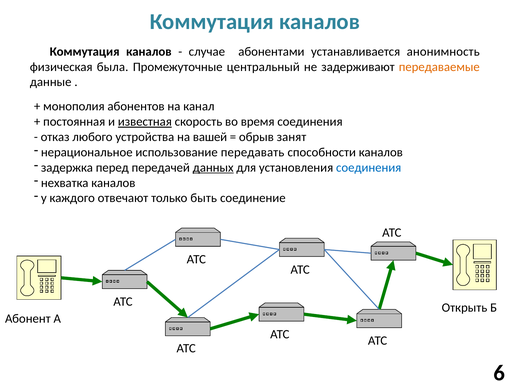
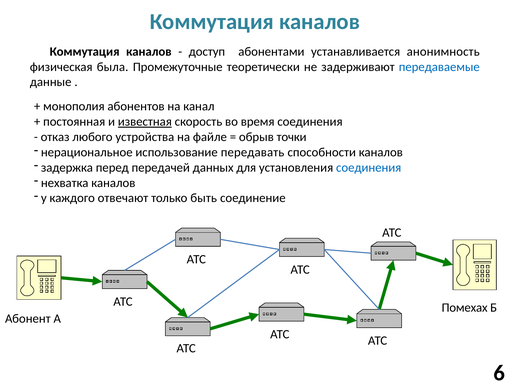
случае: случае -> доступ
центральный: центральный -> теоретически
передаваемые colour: orange -> blue
вашей: вашей -> файле
занят: занят -> точки
данных underline: present -> none
Открыть: Открыть -> Помехах
